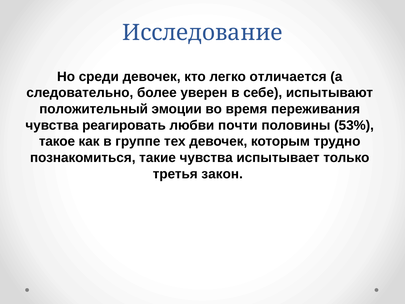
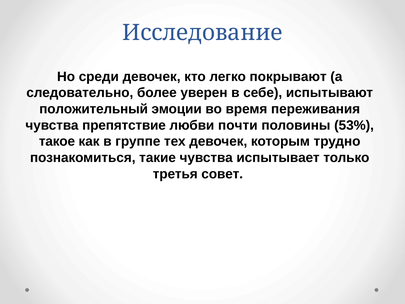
отличается: отличается -> покрывают
реагировать: реагировать -> препятствие
закон: закон -> совет
